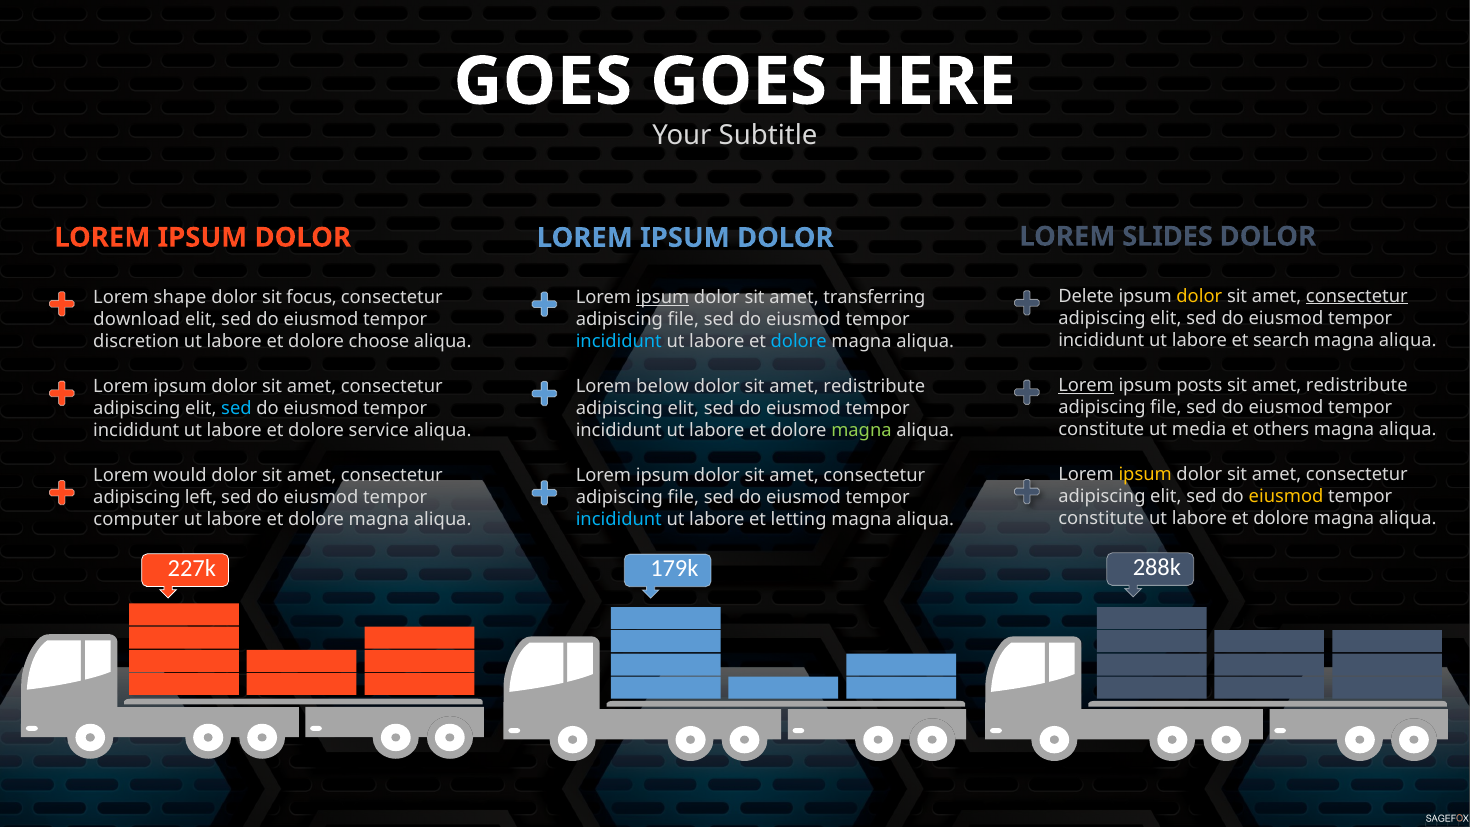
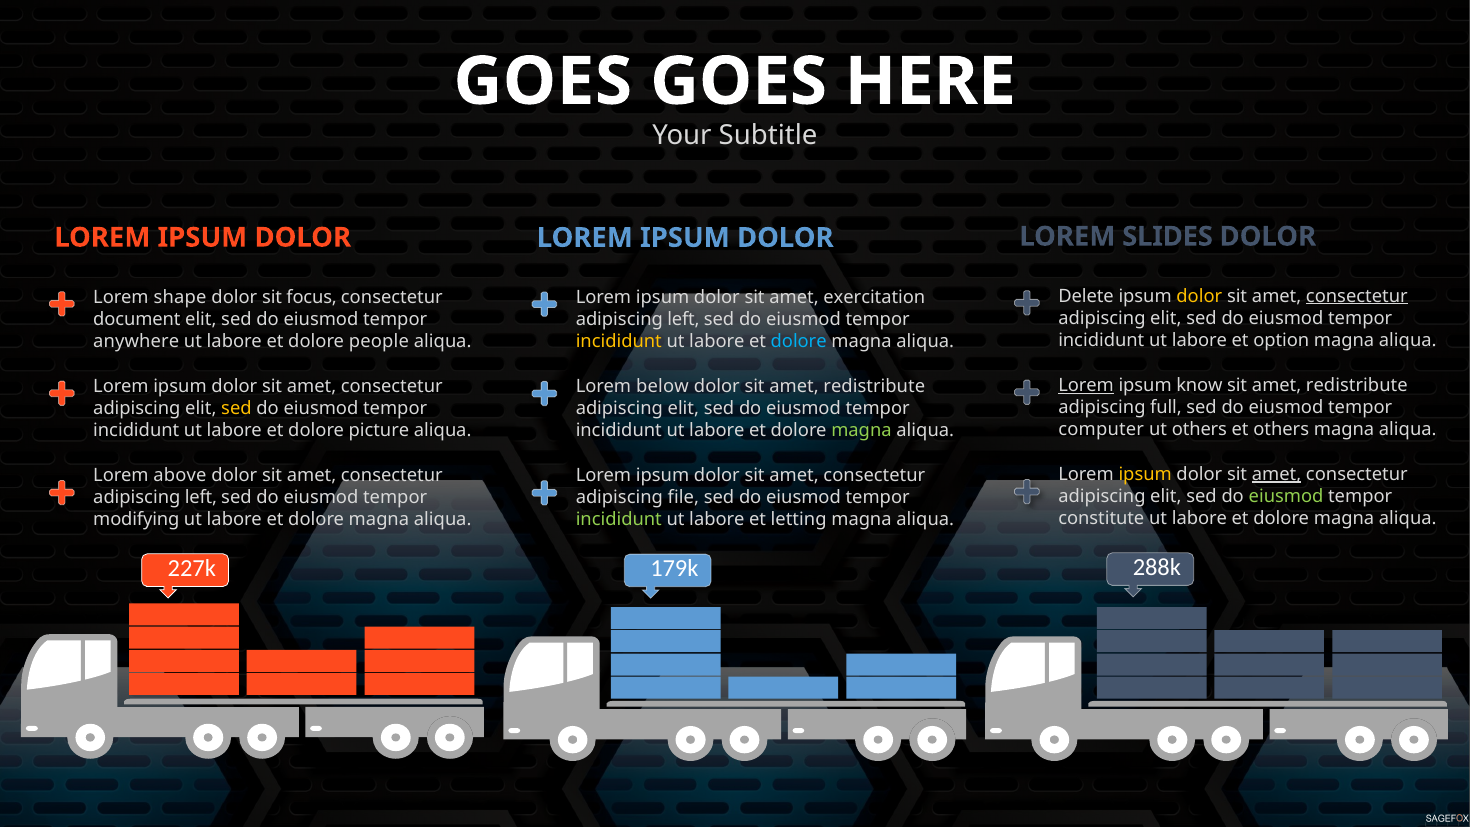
ipsum at (663, 297) underline: present -> none
transferring: transferring -> exercitation
download: download -> document
file at (683, 319): file -> left
search: search -> option
discretion: discretion -> anywhere
choose: choose -> people
incididunt at (619, 341) colour: light blue -> yellow
posts: posts -> know
file at (1166, 407): file -> full
sed at (236, 408) colour: light blue -> yellow
constitute at (1101, 430): constitute -> computer
ut media: media -> others
service: service -> picture
amet at (1277, 474) underline: none -> present
would: would -> above
eiusmod at (1286, 496) colour: yellow -> light green
computer: computer -> modifying
incididunt at (619, 519) colour: light blue -> light green
